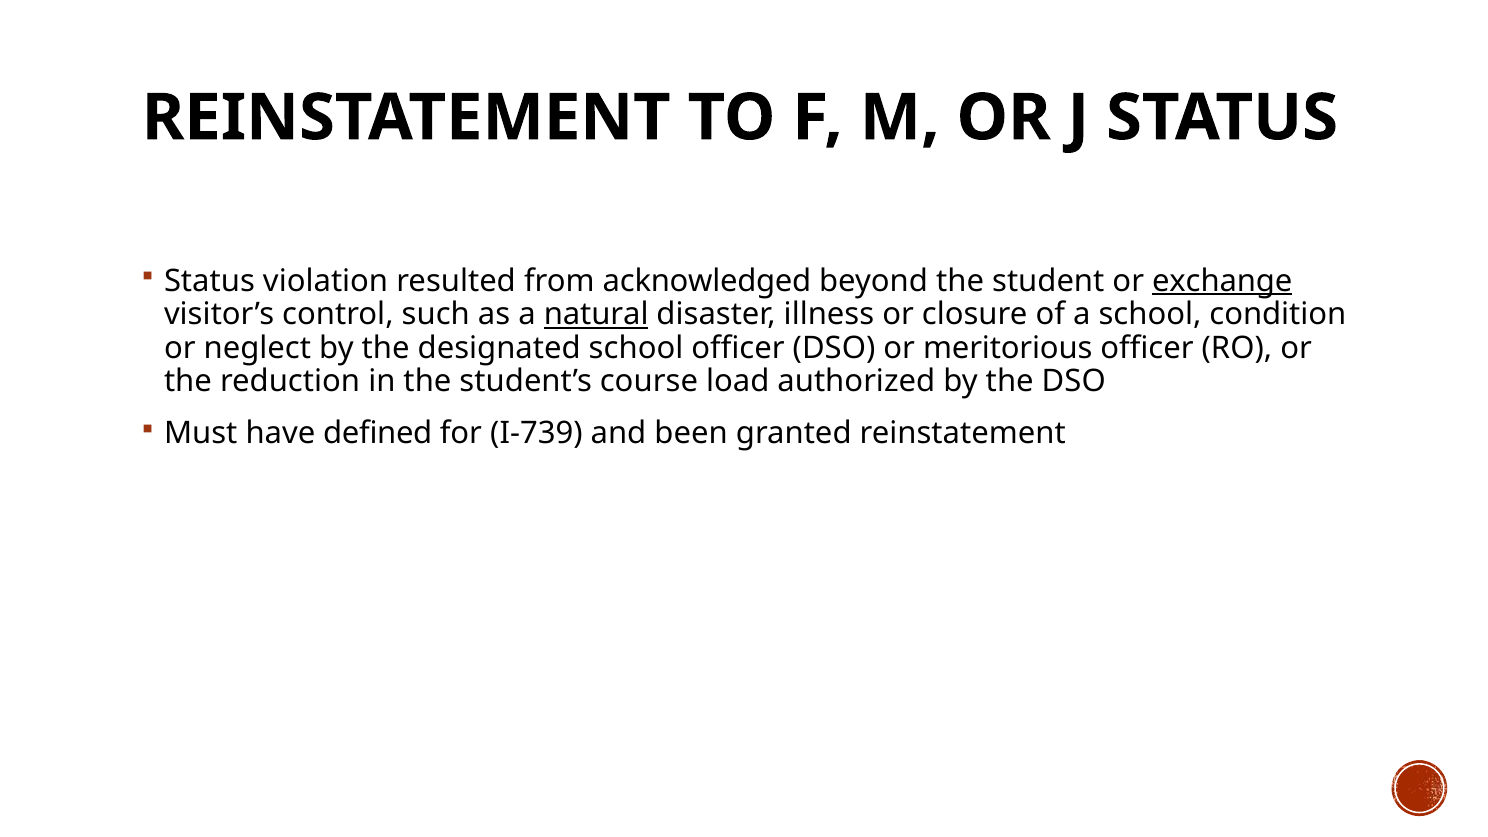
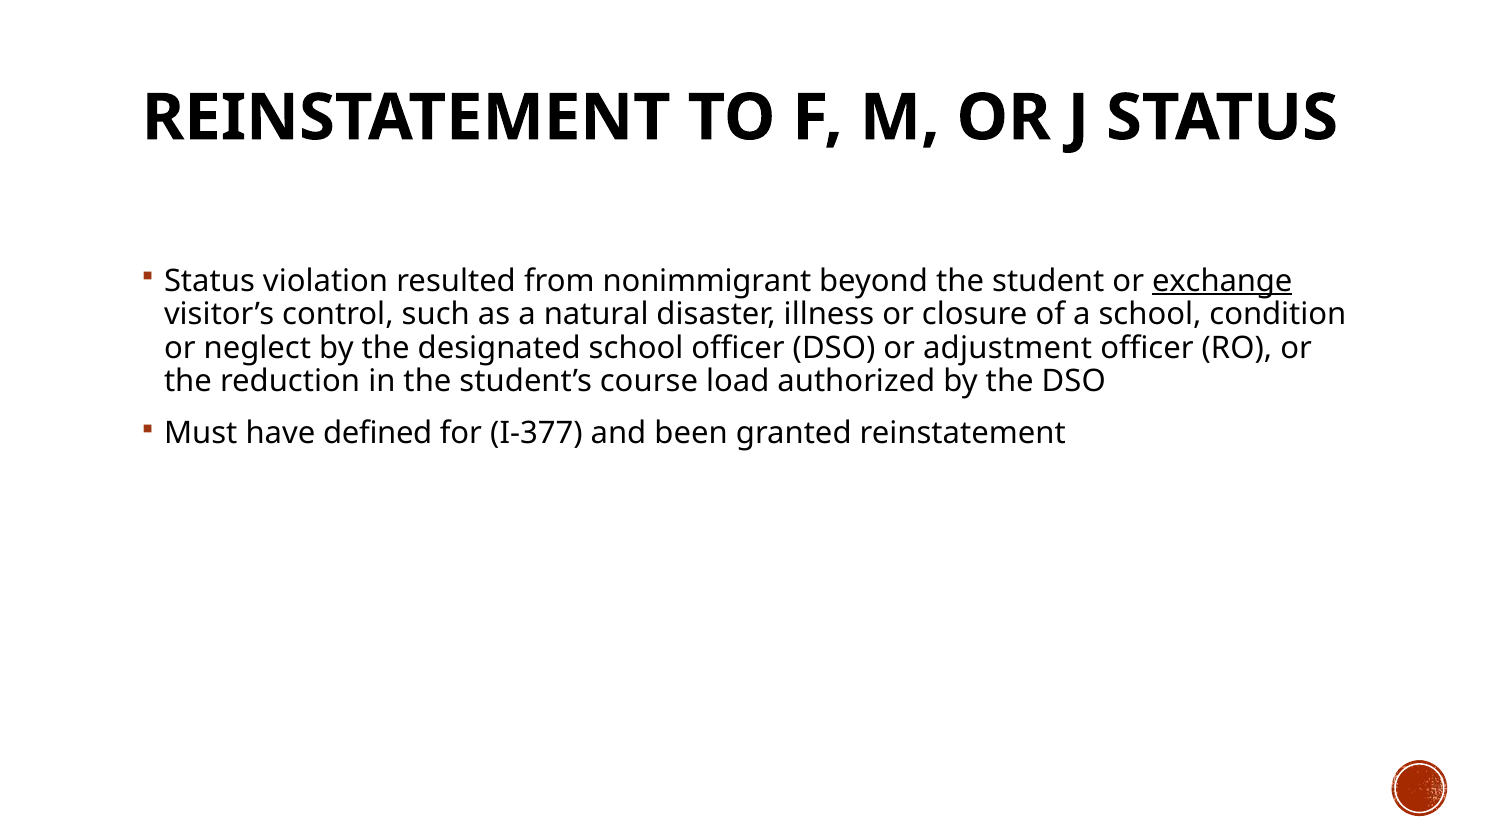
acknowledged: acknowledged -> nonimmigrant
natural underline: present -> none
meritorious: meritorious -> adjustment
I-739: I-739 -> I-377
